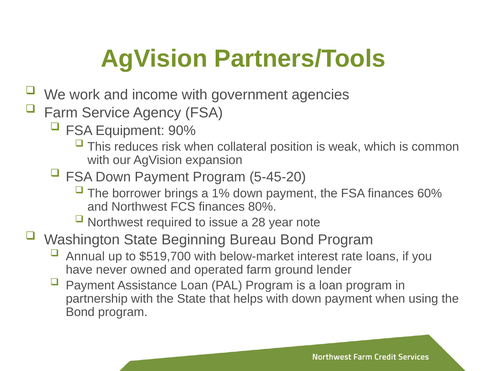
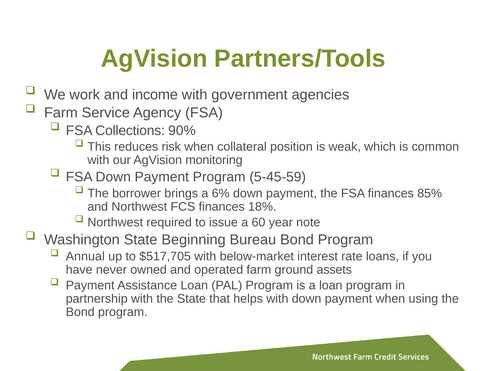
Equipment: Equipment -> Collections
expansion: expansion -> monitoring
5-45-20: 5-45-20 -> 5-45-59
1%: 1% -> 6%
60%: 60% -> 85%
80%: 80% -> 18%
28: 28 -> 60
$519,700: $519,700 -> $517,705
lender: lender -> assets
